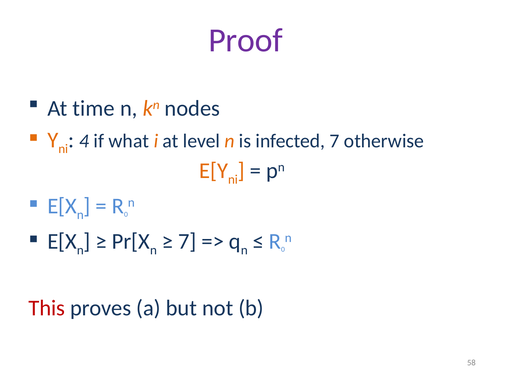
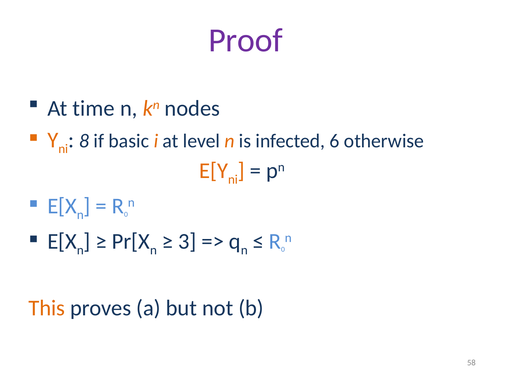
4: 4 -> 8
what: what -> basic
infected 7: 7 -> 6
7 at (187, 241): 7 -> 3
This colour: red -> orange
